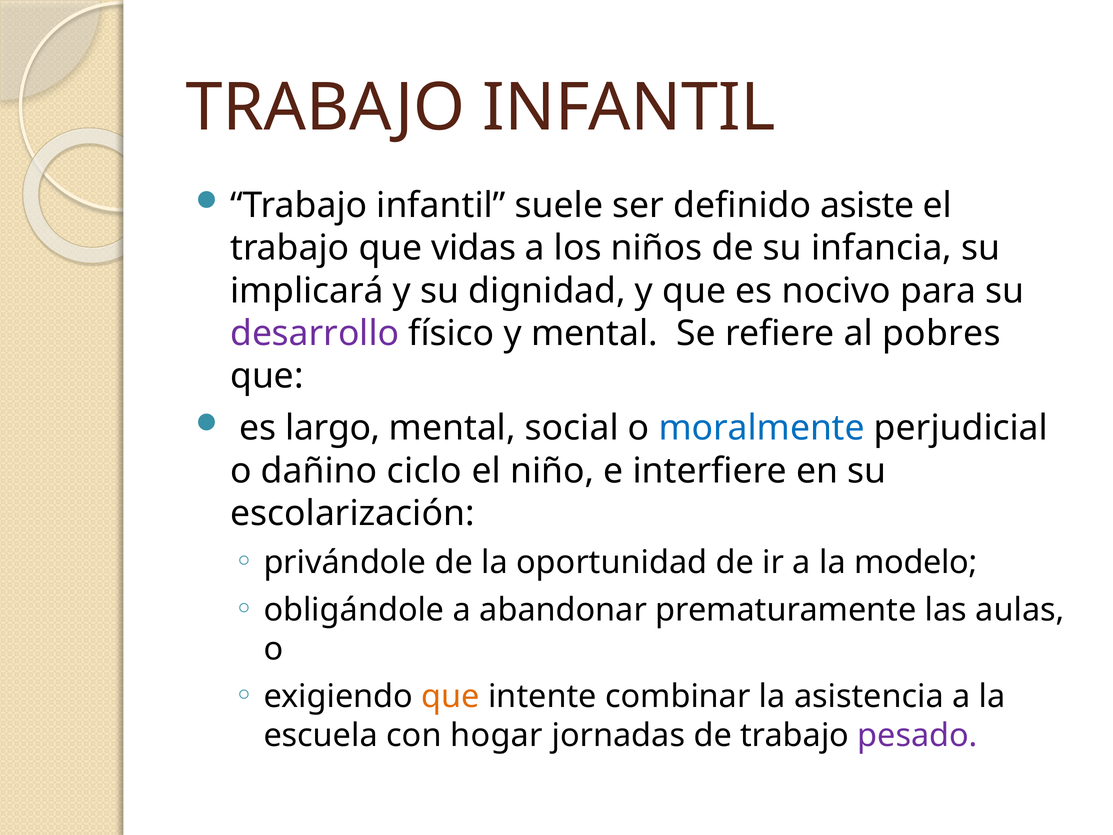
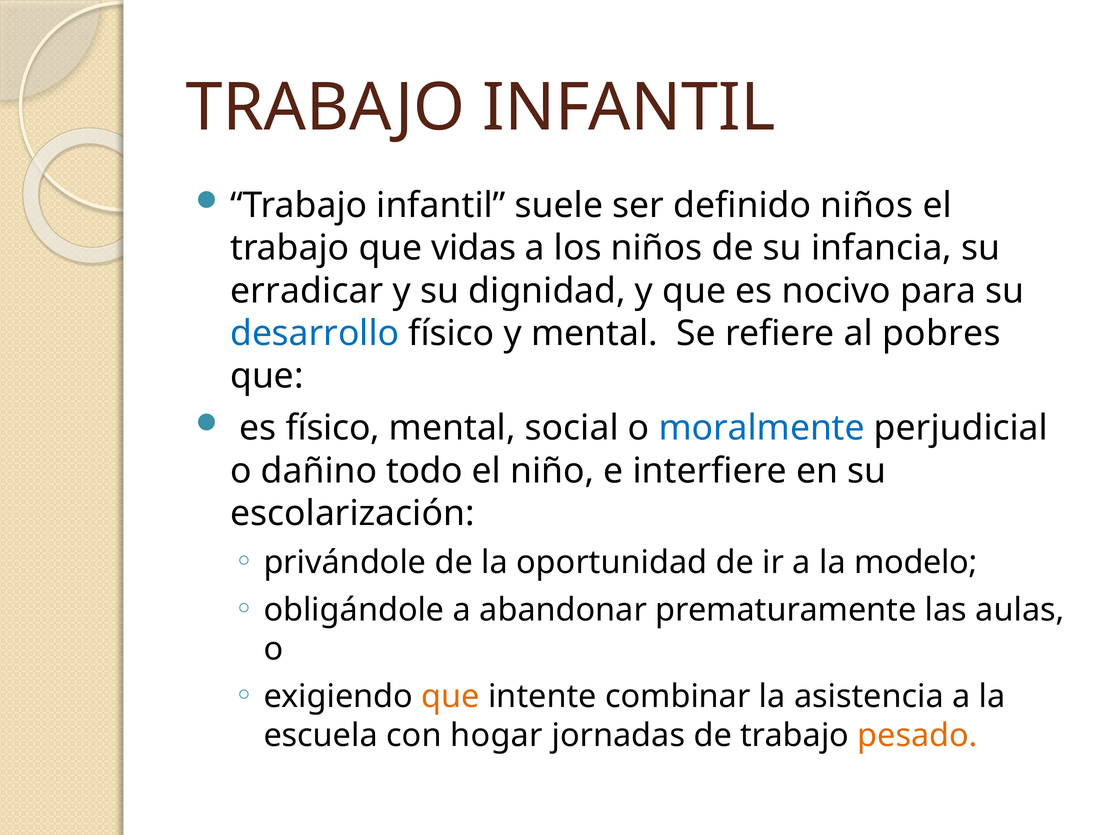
definido asiste: asiste -> niños
implicará: implicará -> erradicar
desarrollo colour: purple -> blue
es largo: largo -> físico
ciclo: ciclo -> todo
pesado colour: purple -> orange
